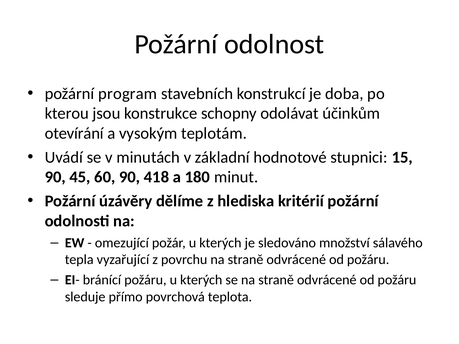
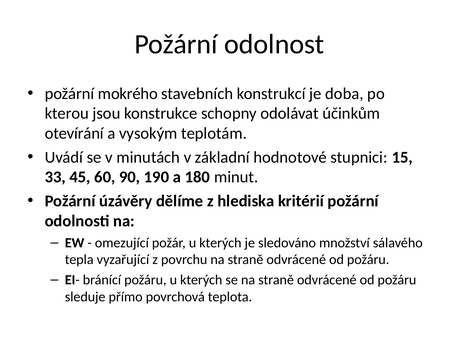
program: program -> mokrého
90 at (55, 177): 90 -> 33
418: 418 -> 190
